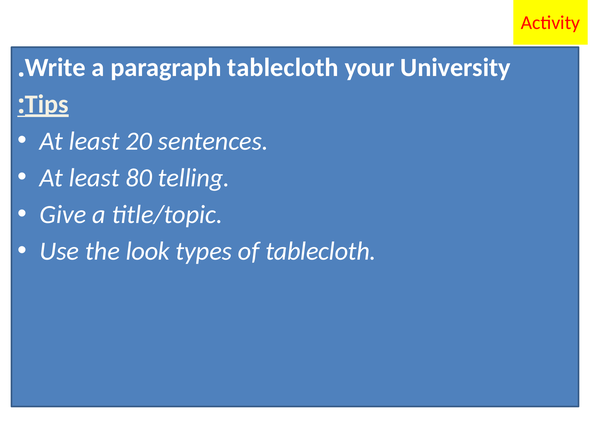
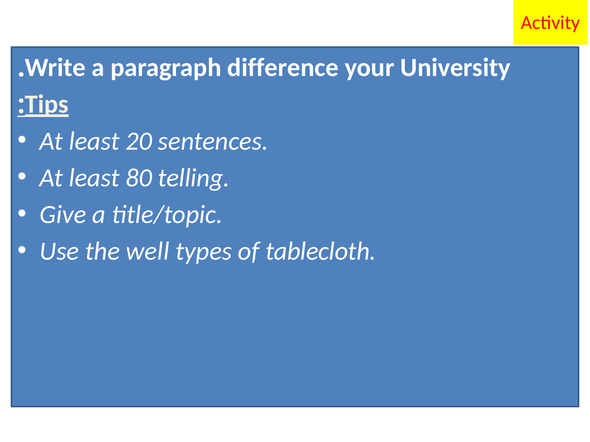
paragraph tablecloth: tablecloth -> difference
look: look -> well
